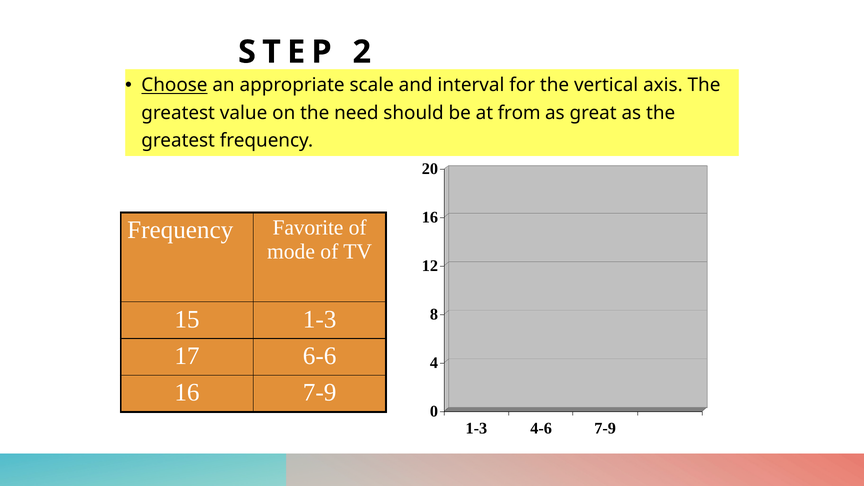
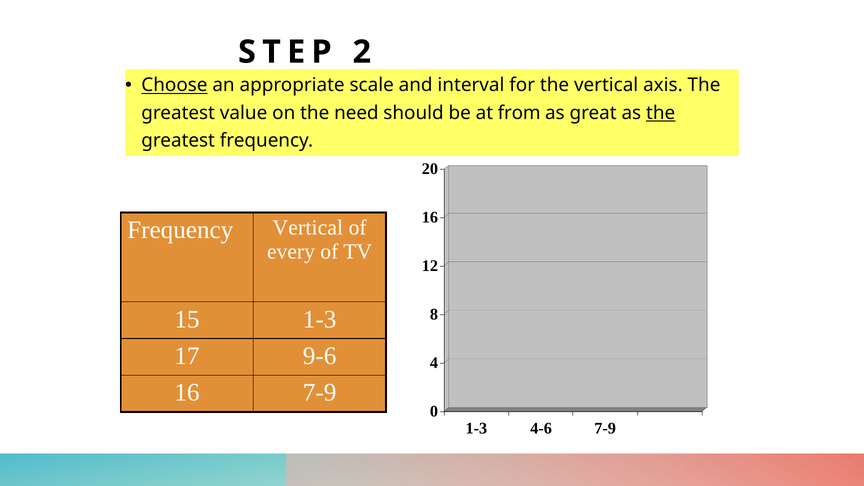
the at (661, 113) underline: none -> present
Frequency Favorite: Favorite -> Vertical
mode: mode -> every
6-6: 6-6 -> 9-6
